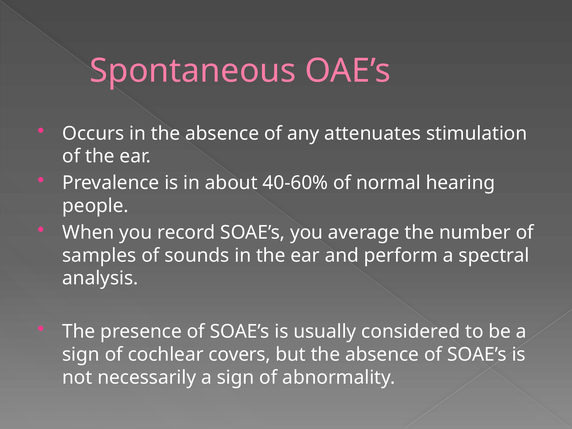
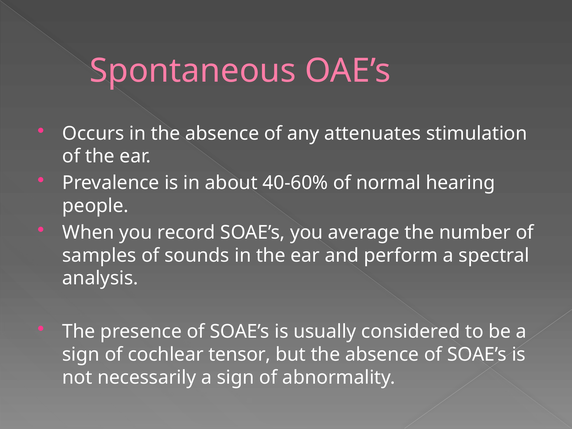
covers: covers -> tensor
